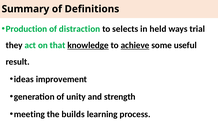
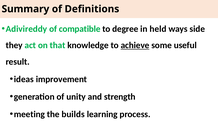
Production: Production -> Adivireddy
distraction: distraction -> compatible
selects: selects -> degree
trial: trial -> side
knowledge underline: present -> none
